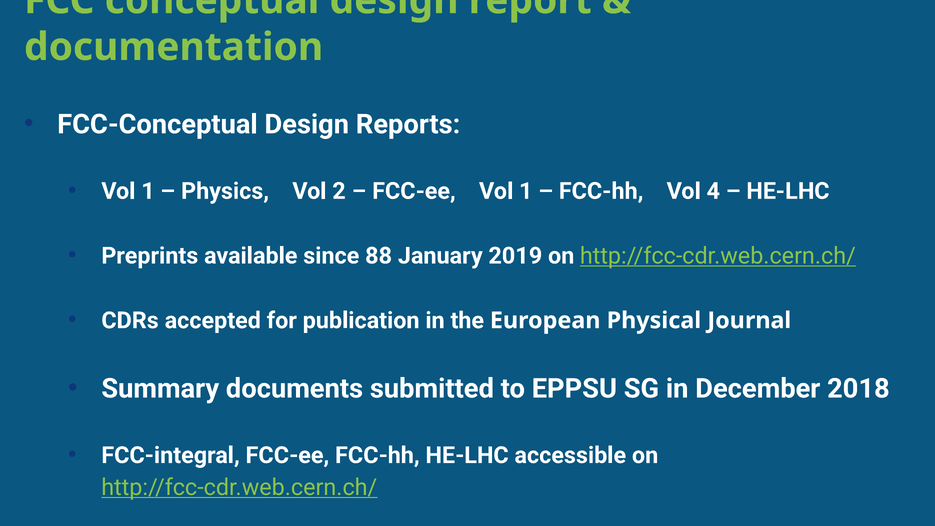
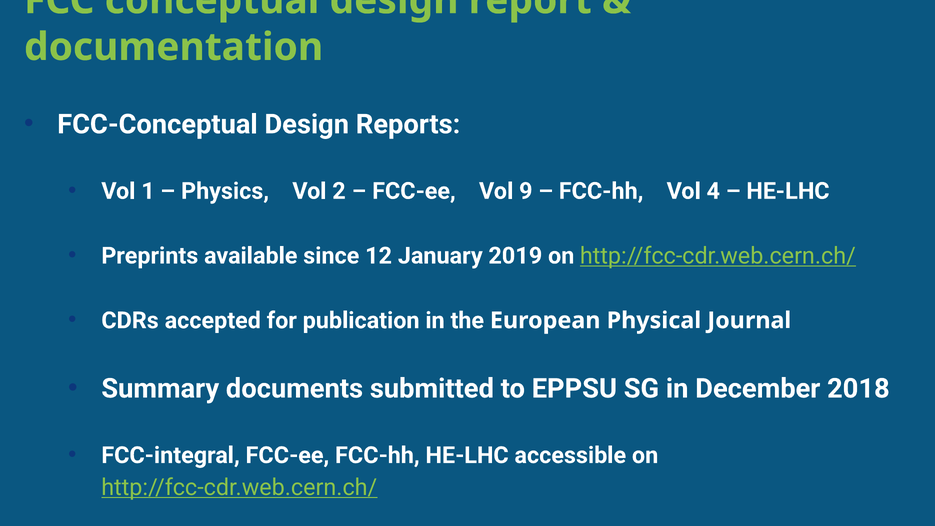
FCC-ee Vol 1: 1 -> 9
88: 88 -> 12
